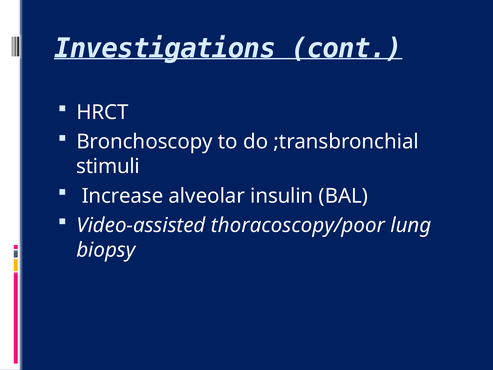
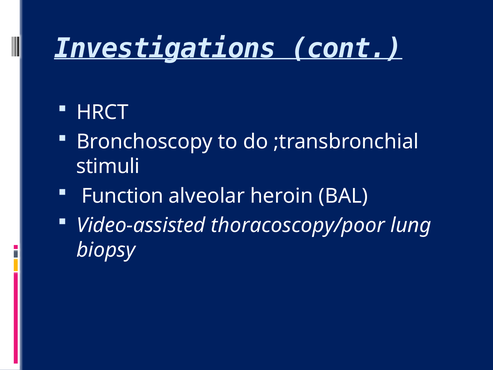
Increase: Increase -> Function
insulin: insulin -> heroin
